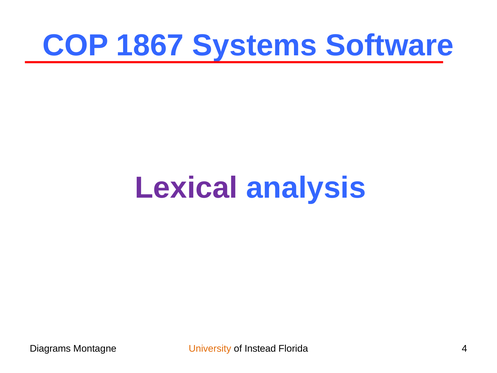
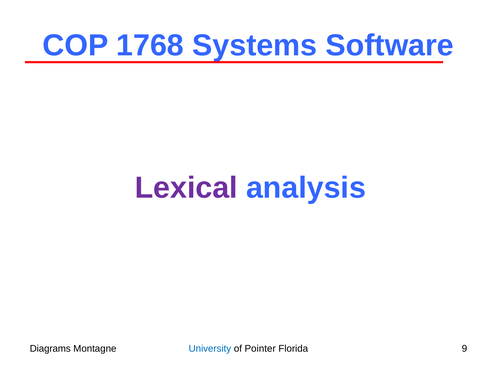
1867: 1867 -> 1768
University colour: orange -> blue
Instead: Instead -> Pointer
4: 4 -> 9
